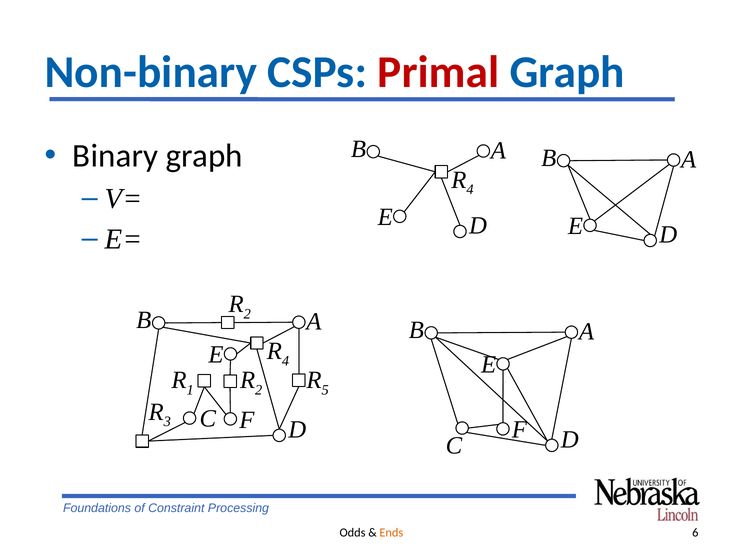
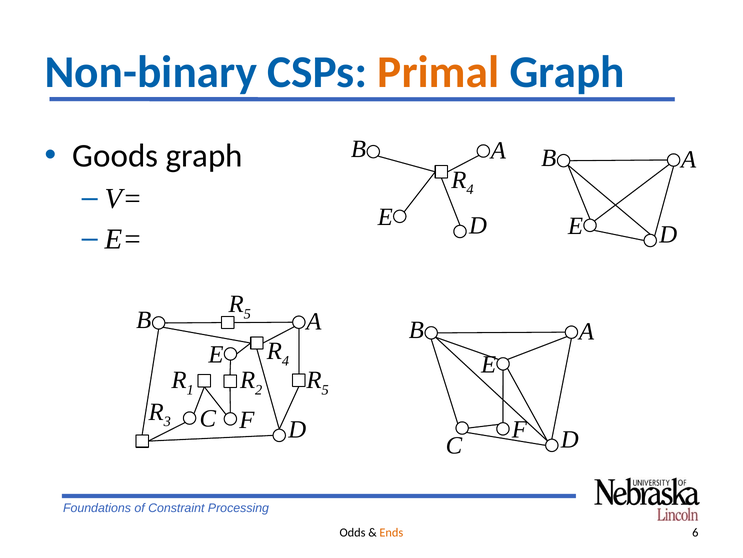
Primal colour: red -> orange
Binary: Binary -> Goods
2 at (247, 313): 2 -> 5
